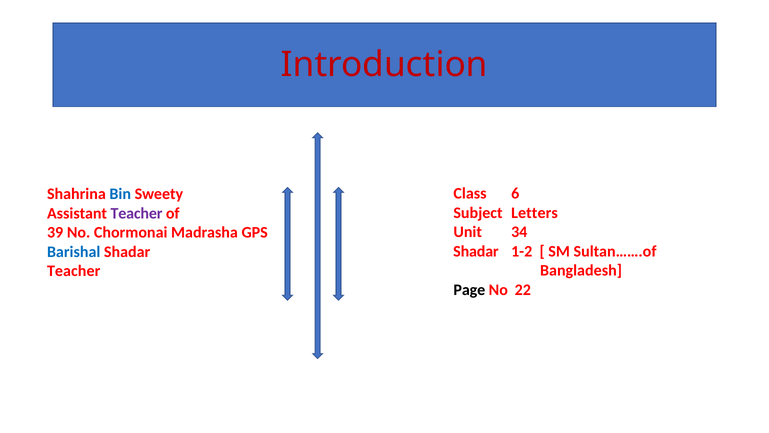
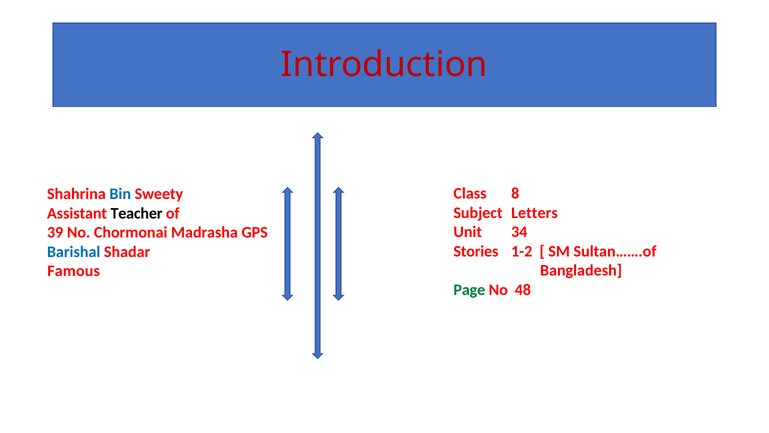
6: 6 -> 8
Teacher at (137, 213) colour: purple -> black
Shadar at (476, 251): Shadar -> Stories
Teacher at (74, 271): Teacher -> Famous
Page colour: black -> green
22: 22 -> 48
